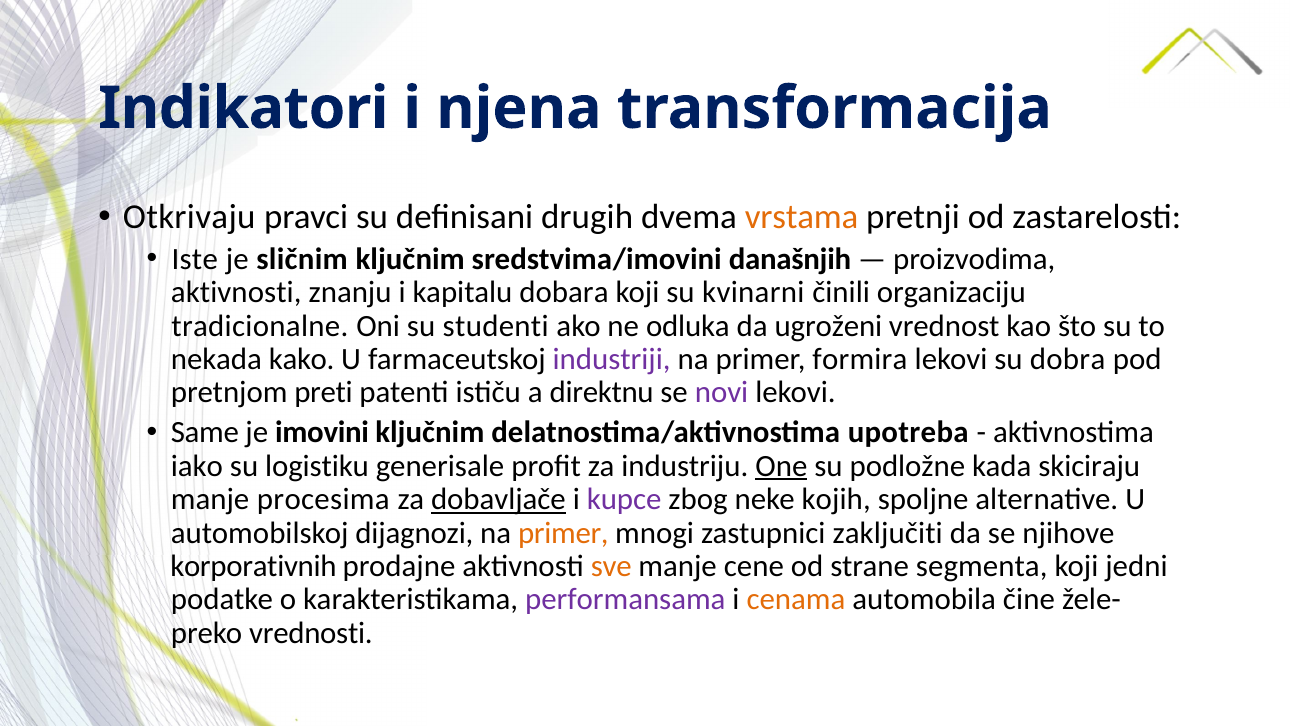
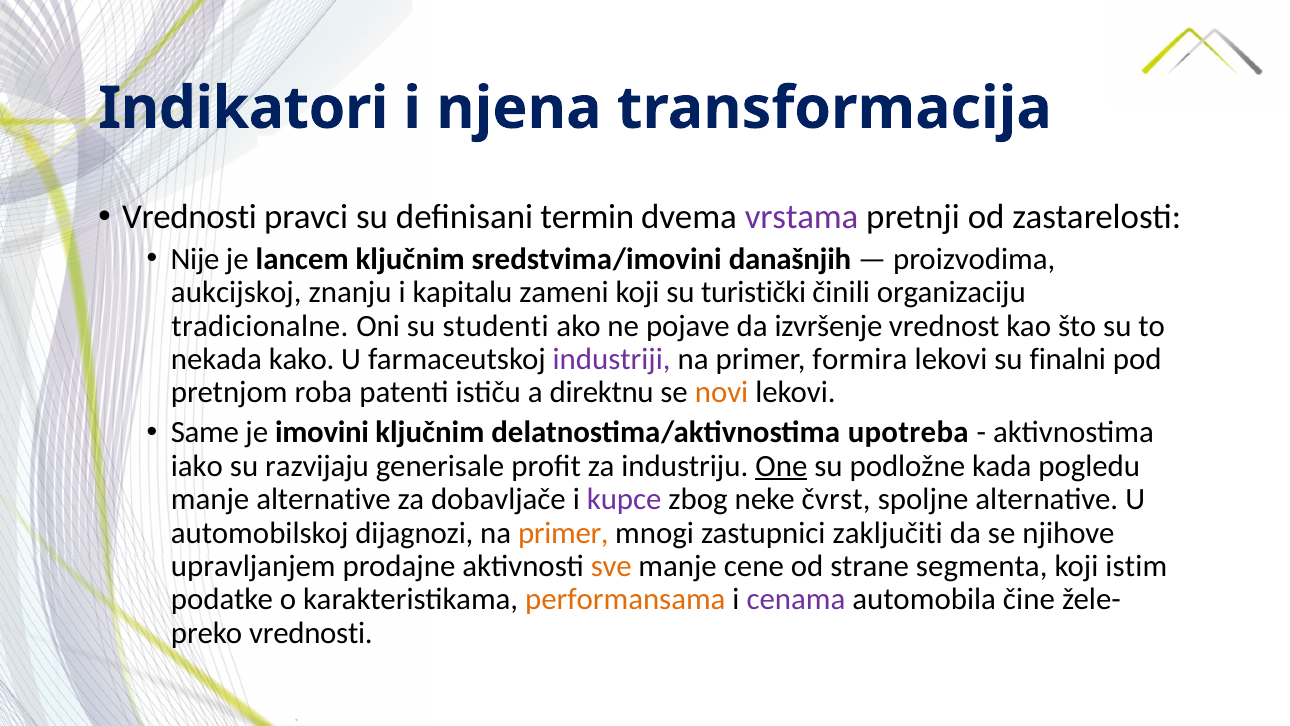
Otkrivaju at (189, 217): Otkrivaju -> Vrednosti
drugih: drugih -> termin
vrstama colour: orange -> purple
Iste: Iste -> Nije
sličnim: sličnim -> lancem
aktivnosti at (236, 292): aktivnosti -> aukcijskoj
dobara: dobara -> zameni
kvinarni: kvinarni -> turistički
odluka: odluka -> pojave
ugroženi: ugroženi -> izvršenje
dobra: dobra -> finalni
preti: preti -> roba
novi colour: purple -> orange
logistiku: logistiku -> razvijaju
skiciraju: skiciraju -> pogledu
manje procesima: procesima -> alternative
dobavljače underline: present -> none
kojih: kojih -> čvrst
korporativnih: korporativnih -> upravljanjem
jedni: jedni -> istim
performansama colour: purple -> orange
cenama colour: orange -> purple
